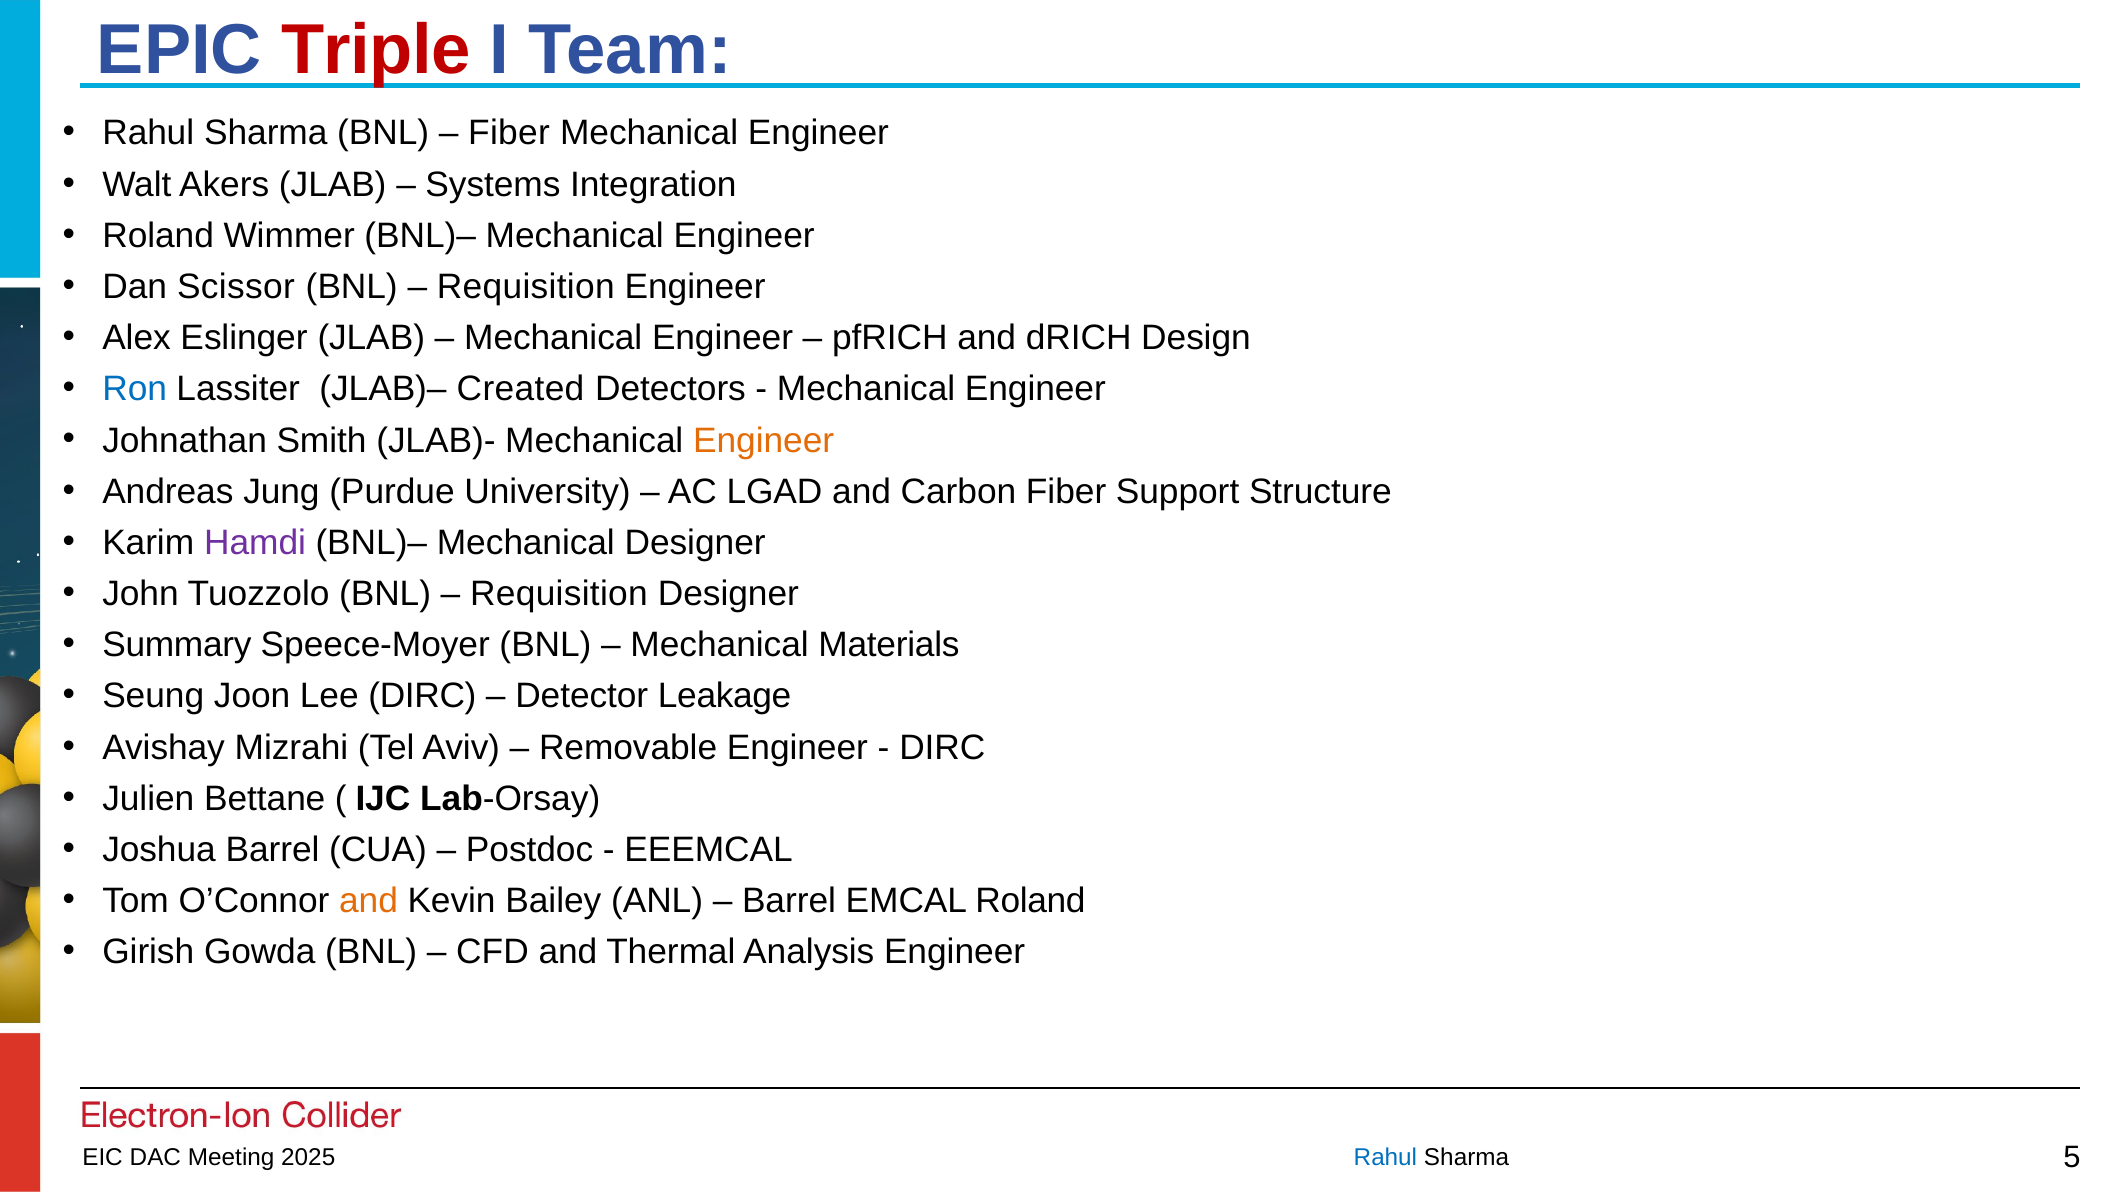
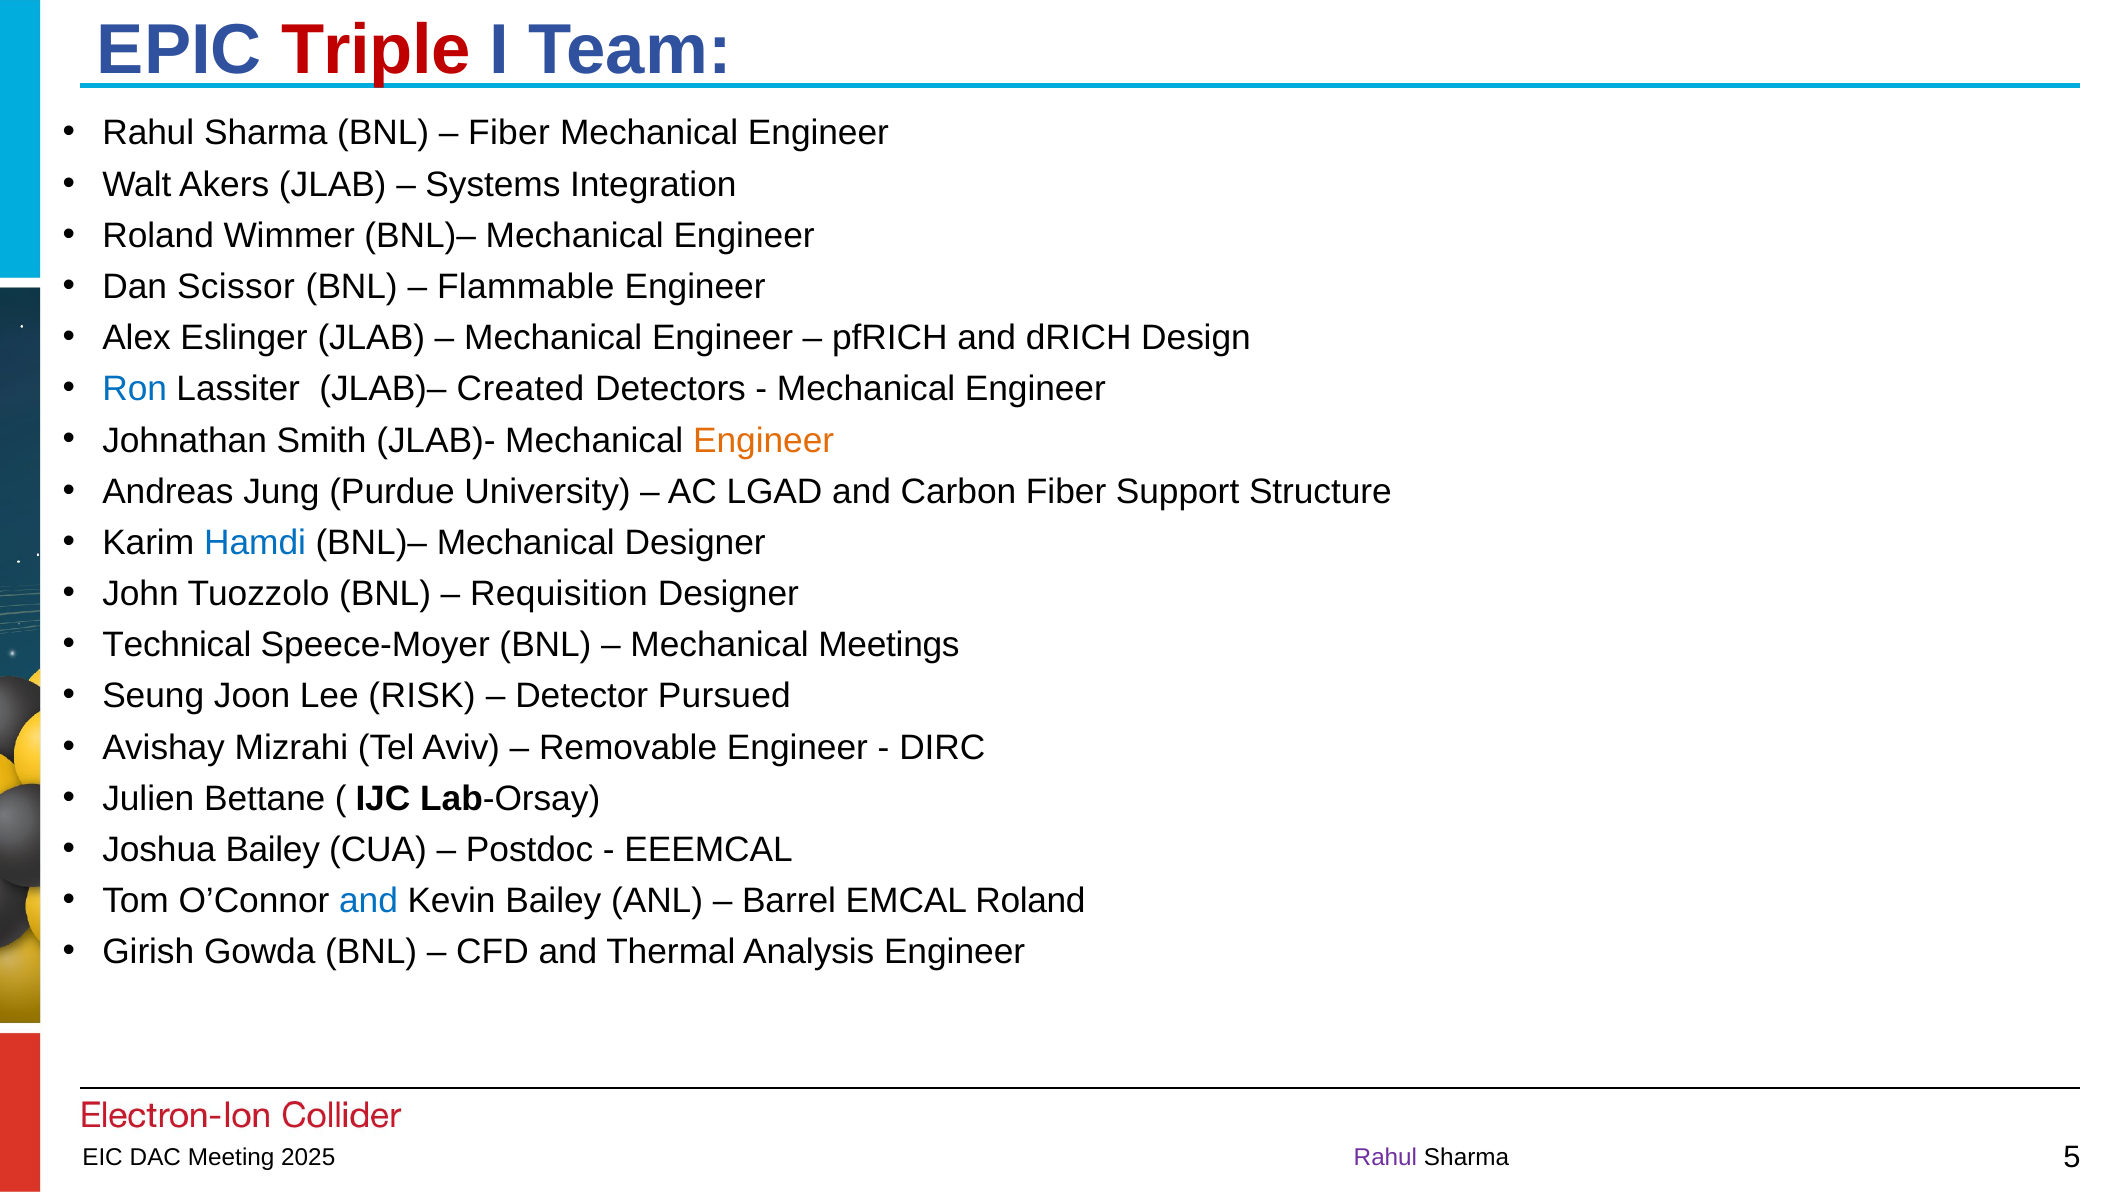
Requisition at (526, 287): Requisition -> Flammable
Hamdi colour: purple -> blue
Summary: Summary -> Technical
Materials: Materials -> Meetings
Lee DIRC: DIRC -> RISK
Leakage: Leakage -> Pursued
Joshua Barrel: Barrel -> Bailey
and at (369, 901) colour: orange -> blue
Rahul at (1385, 1157) colour: blue -> purple
